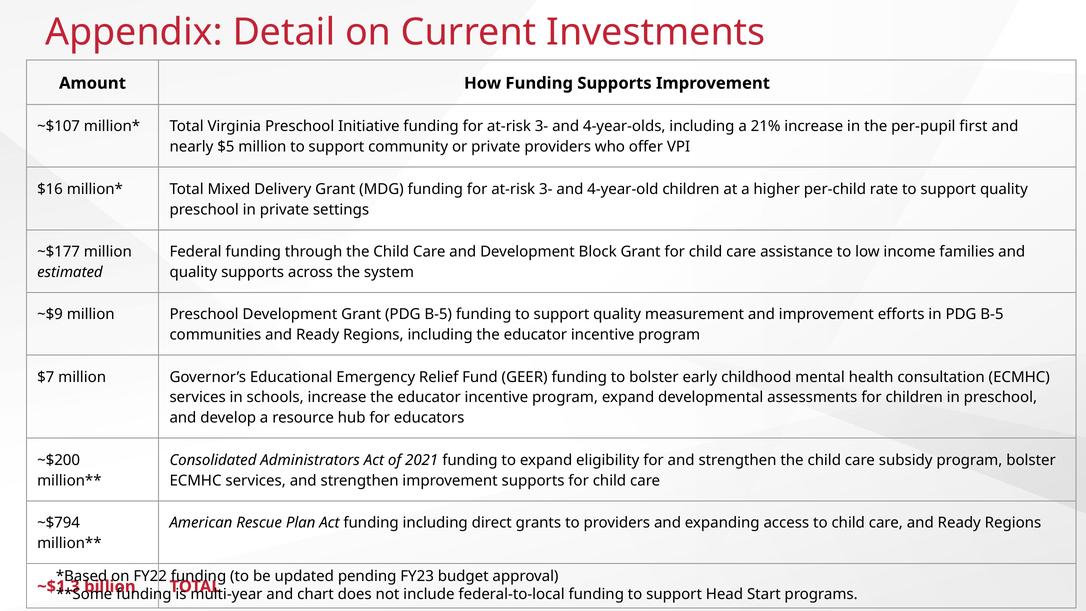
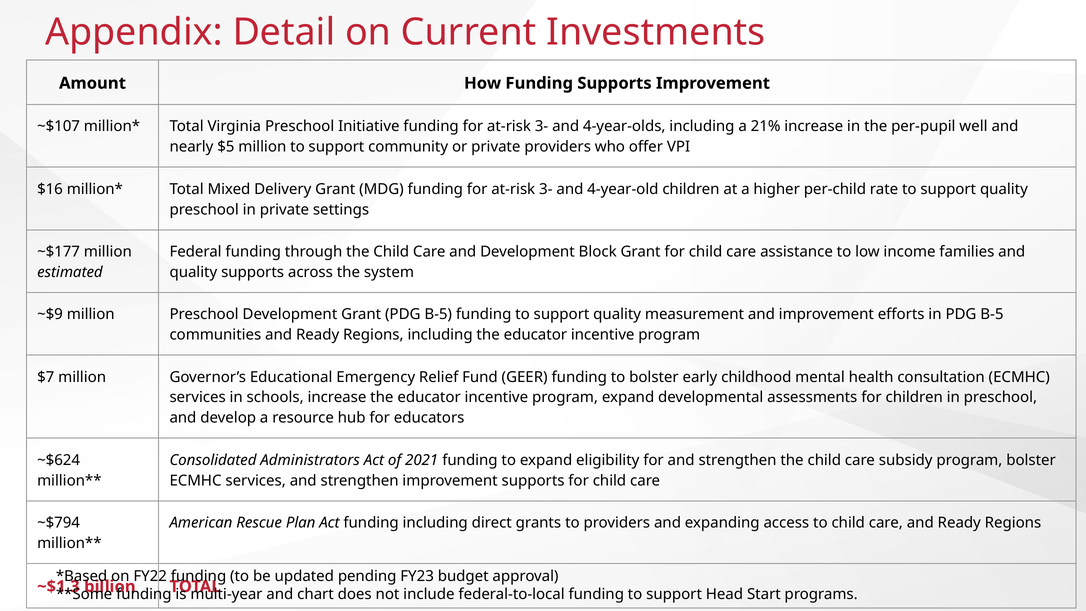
first: first -> well
~$200: ~$200 -> ~$624
